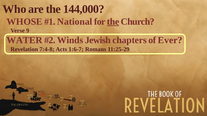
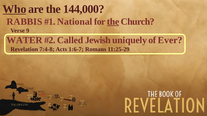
Who underline: none -> present
WHOSE: WHOSE -> RABBIS
Winds: Winds -> Called
chapters: chapters -> uniquely
